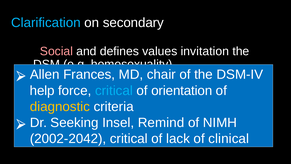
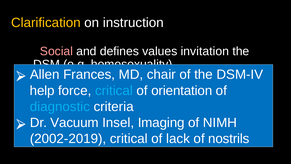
Clarification colour: light blue -> yellow
secondary: secondary -> instruction
diagnostic colour: yellow -> light blue
Seeking: Seeking -> Vacuum
Remind: Remind -> Imaging
2002-2042: 2002-2042 -> 2002-2019
clinical: clinical -> nostrils
